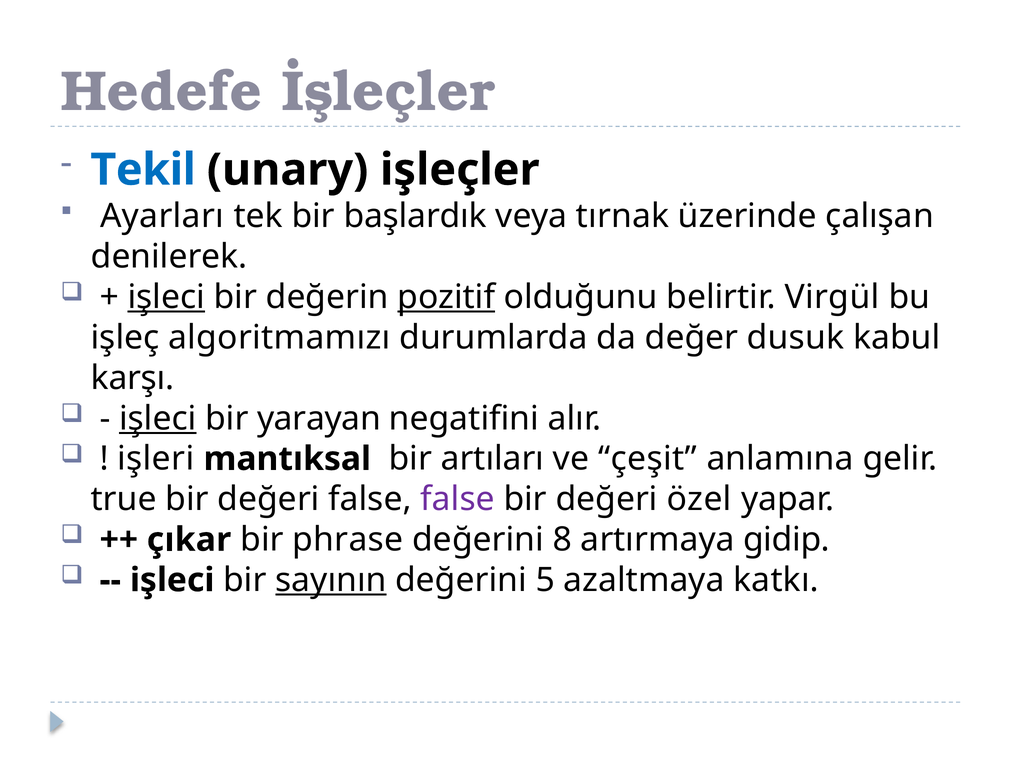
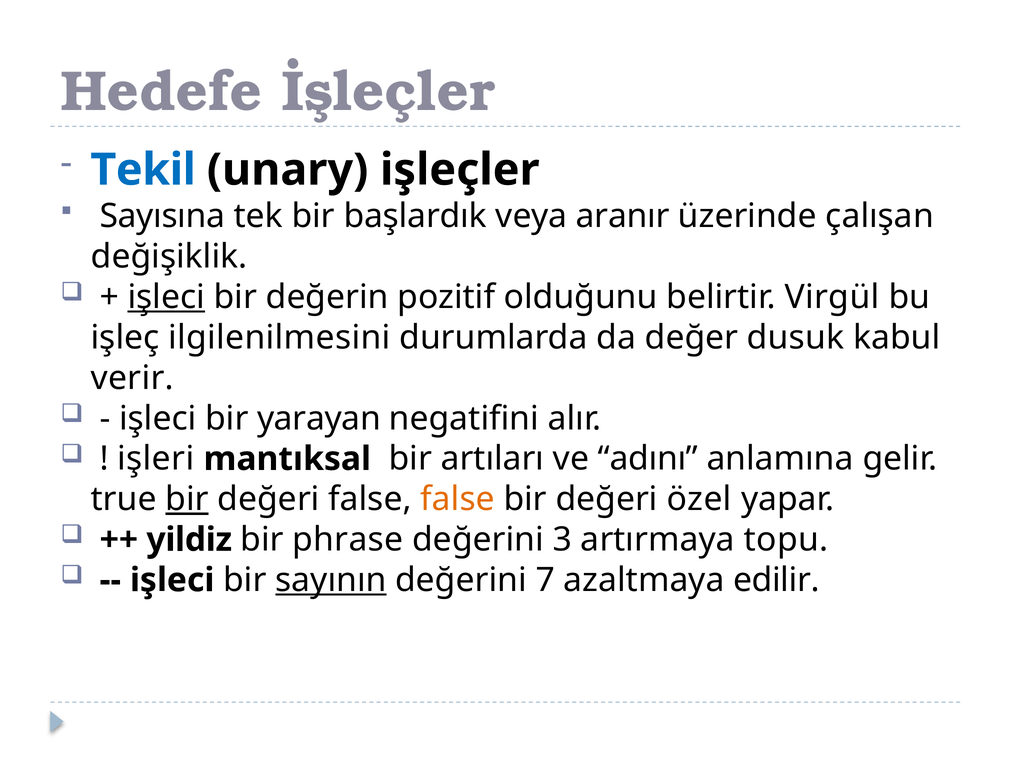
Ayarları: Ayarları -> Sayısına
tırnak: tırnak -> aranır
denilerek: denilerek -> değişiklik
pozitif underline: present -> none
algoritmamızı: algoritmamızı -> ilgilenilmesini
karşı: karşı -> verir
işleci at (158, 419) underline: present -> none
çeşit: çeşit -> adını
bir at (187, 499) underline: none -> present
false at (458, 499) colour: purple -> orange
çıkar: çıkar -> yildiz
8: 8 -> 3
gidip: gidip -> topu
5: 5 -> 7
katkı: katkı -> edilir
